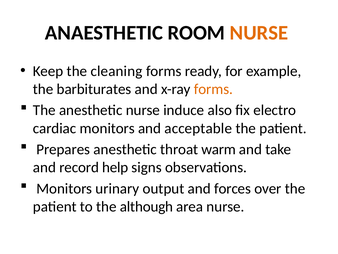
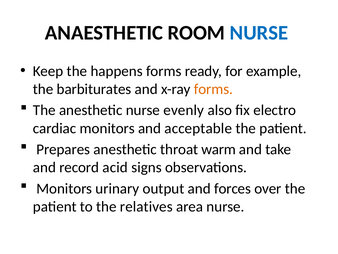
NURSE at (259, 33) colour: orange -> blue
cleaning: cleaning -> happens
induce: induce -> evenly
help: help -> acid
although: although -> relatives
